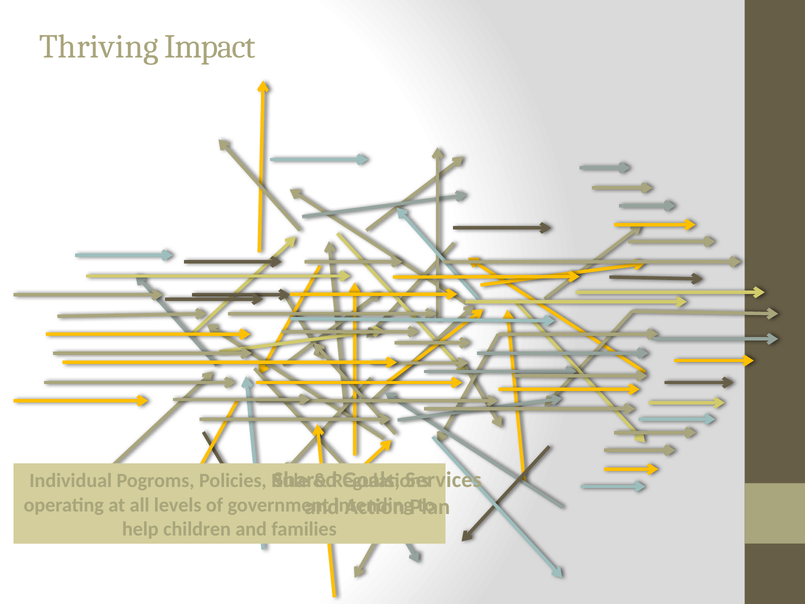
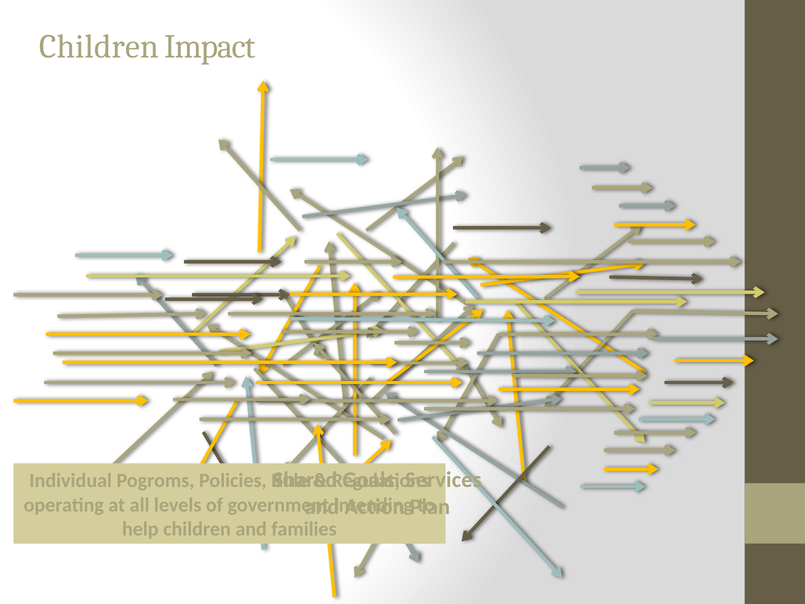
Thriving at (99, 47): Thriving -> Children
